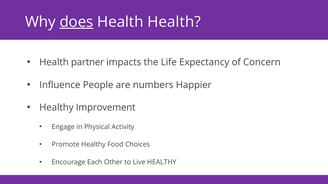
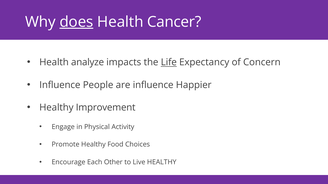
Health Health: Health -> Cancer
partner: partner -> analyze
Life underline: none -> present
are numbers: numbers -> influence
